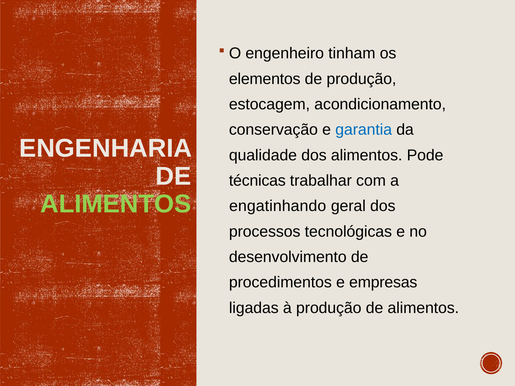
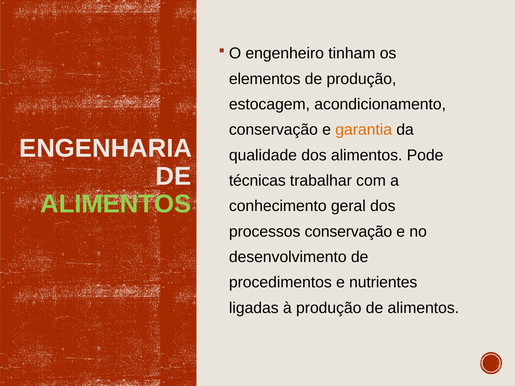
garantia colour: blue -> orange
engatinhando: engatinhando -> conhecimento
processos tecnológicas: tecnológicas -> conservação
empresas: empresas -> nutrientes
